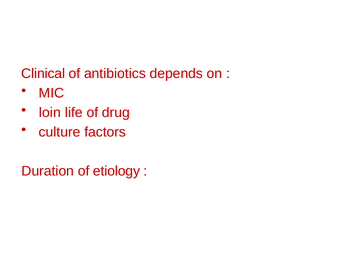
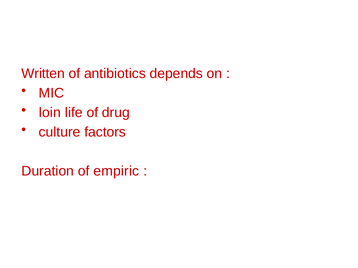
Clinical: Clinical -> Written
etiology: etiology -> empiric
